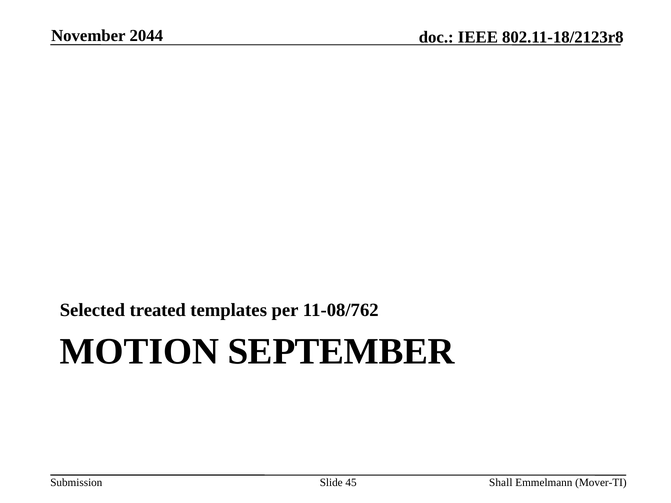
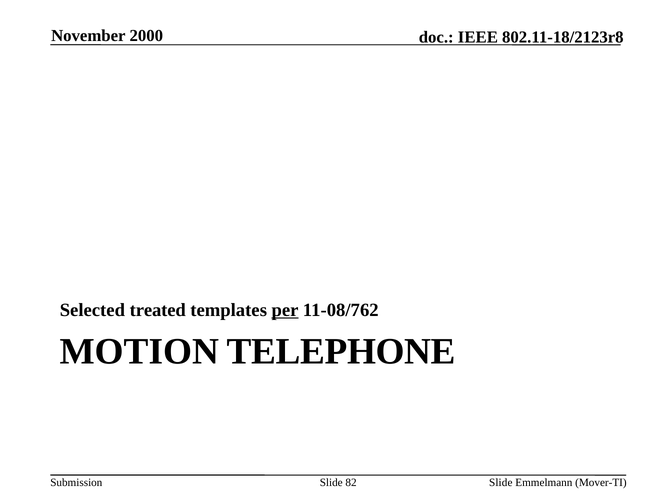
2044: 2044 -> 2000
per underline: none -> present
SEPTEMBER: SEPTEMBER -> TELEPHONE
45: 45 -> 82
Shall at (501, 483): Shall -> Slide
